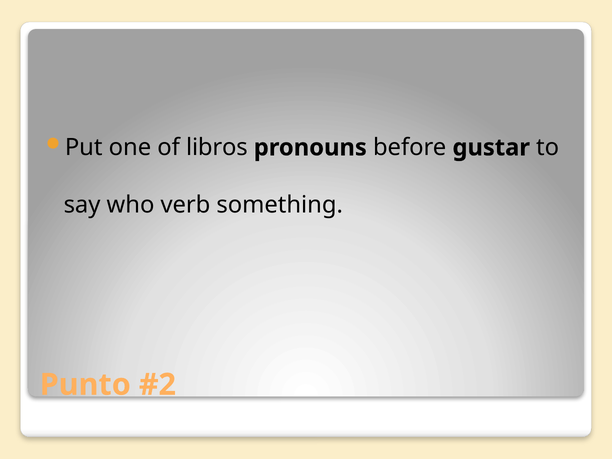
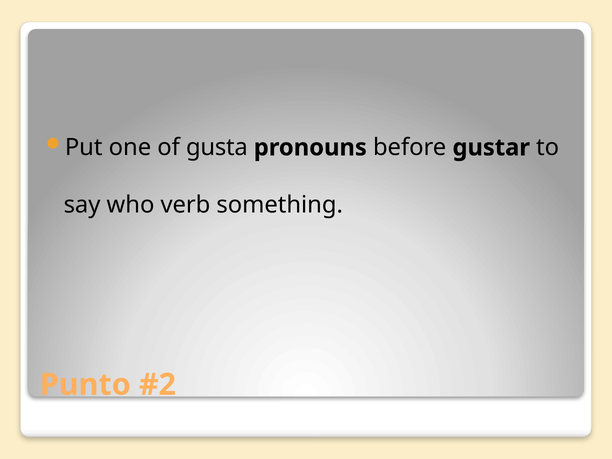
libros: libros -> gusta
